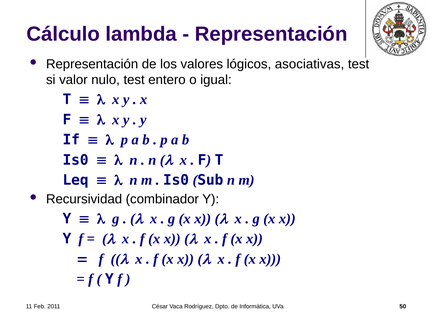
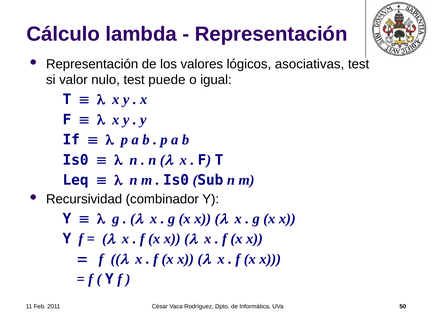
entero: entero -> puede
